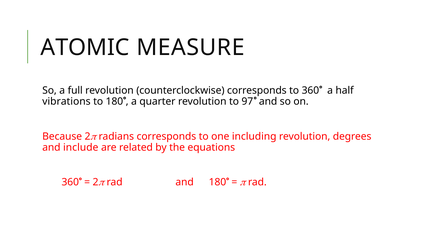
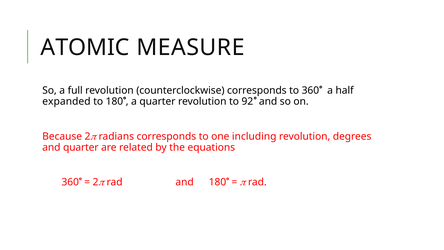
vibrations: vibrations -> expanded
97: 97 -> 92
and include: include -> quarter
